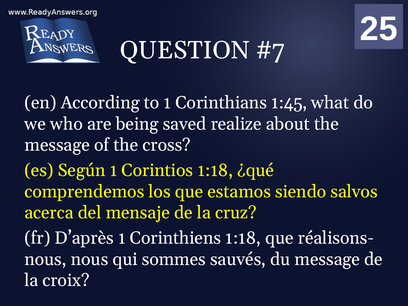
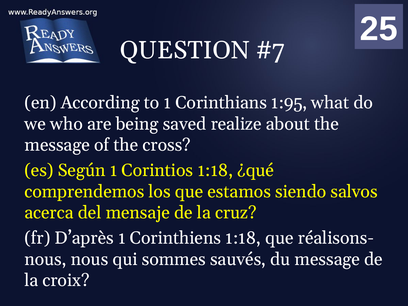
1:45: 1:45 -> 1:95
